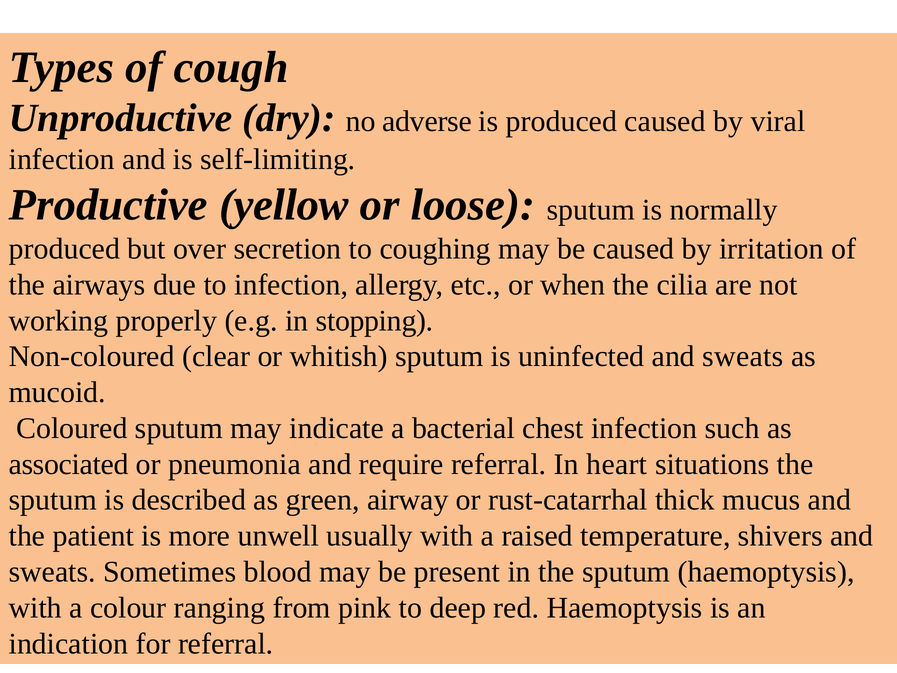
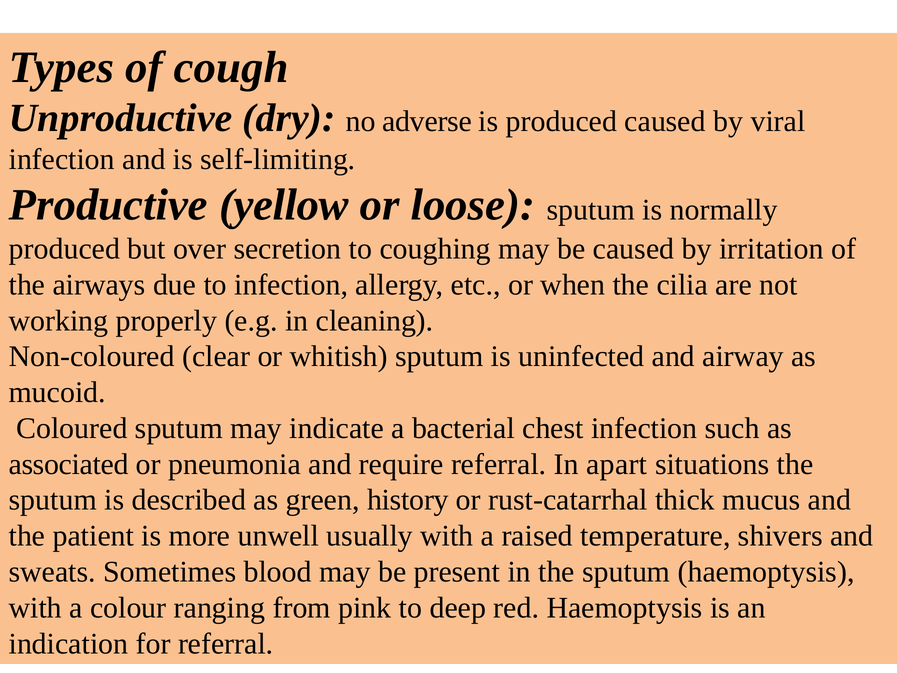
stopping: stopping -> cleaning
uninfected and sweats: sweats -> airway
heart: heart -> apart
airway: airway -> history
